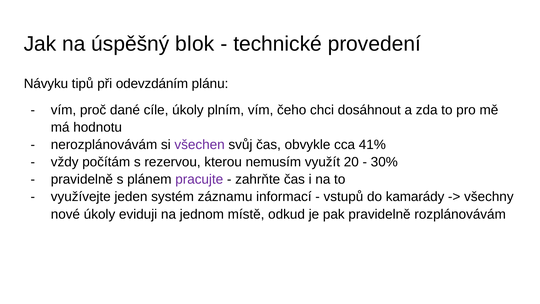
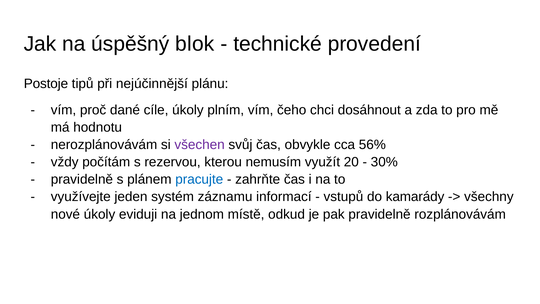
Návyku: Návyku -> Postoje
odevzdáním: odevzdáním -> nejúčinnější
41%: 41% -> 56%
pracujte colour: purple -> blue
